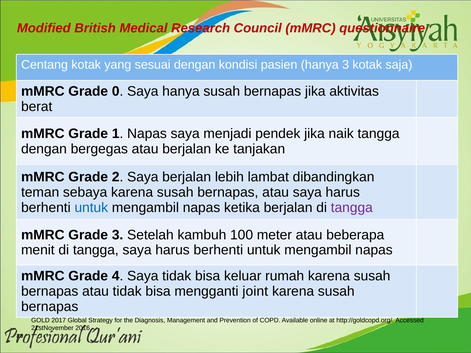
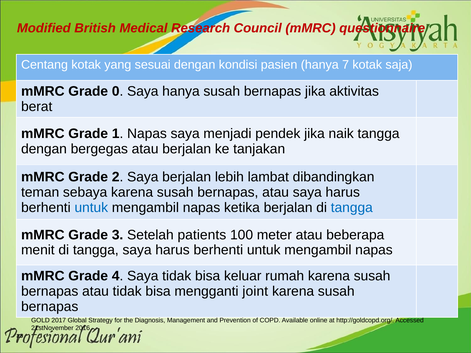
hanya 3: 3 -> 7
tangga at (352, 208) colour: purple -> blue
kambuh: kambuh -> patients
